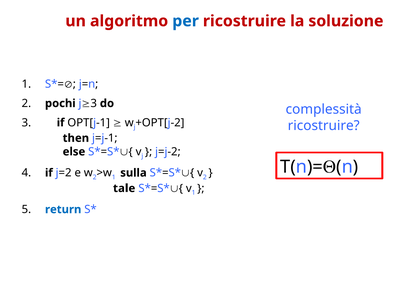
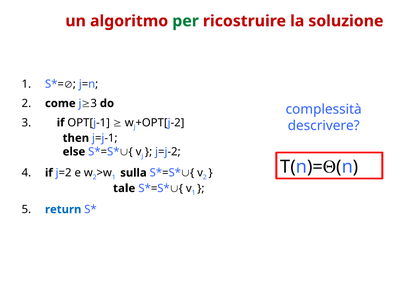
per colour: blue -> green
pochi: pochi -> come
ricostruire at (324, 126): ricostruire -> descrivere
